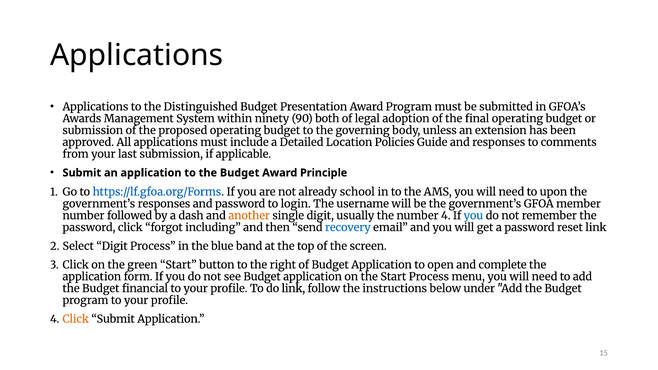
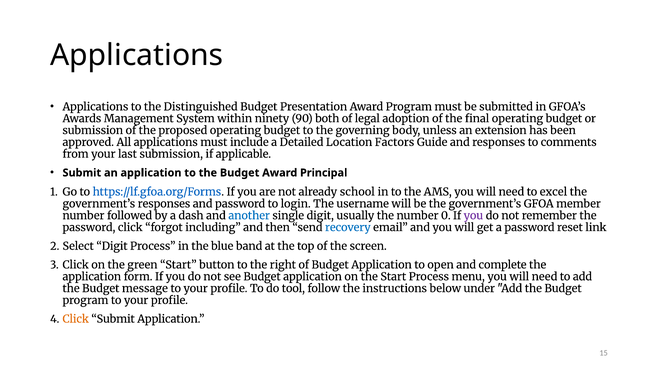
Policies: Policies -> Factors
Principle: Principle -> Principal
upon: upon -> excel
another colour: orange -> blue
number 4: 4 -> 0
you at (473, 216) colour: blue -> purple
financial: financial -> message
do link: link -> tool
